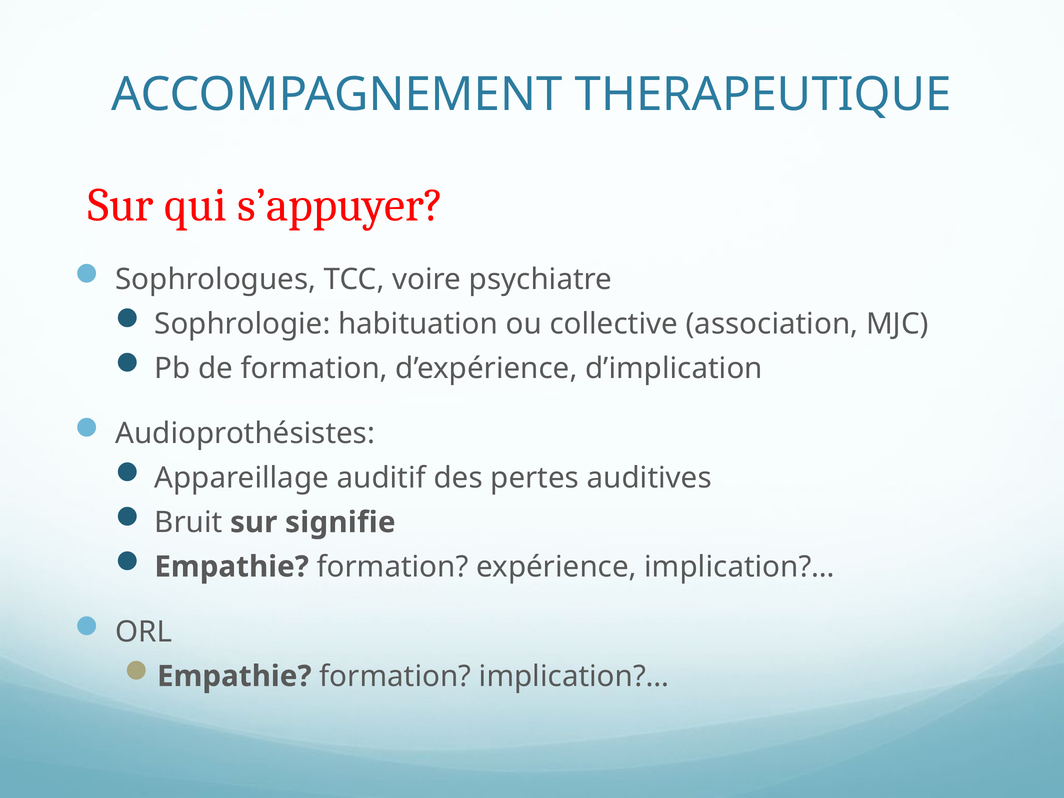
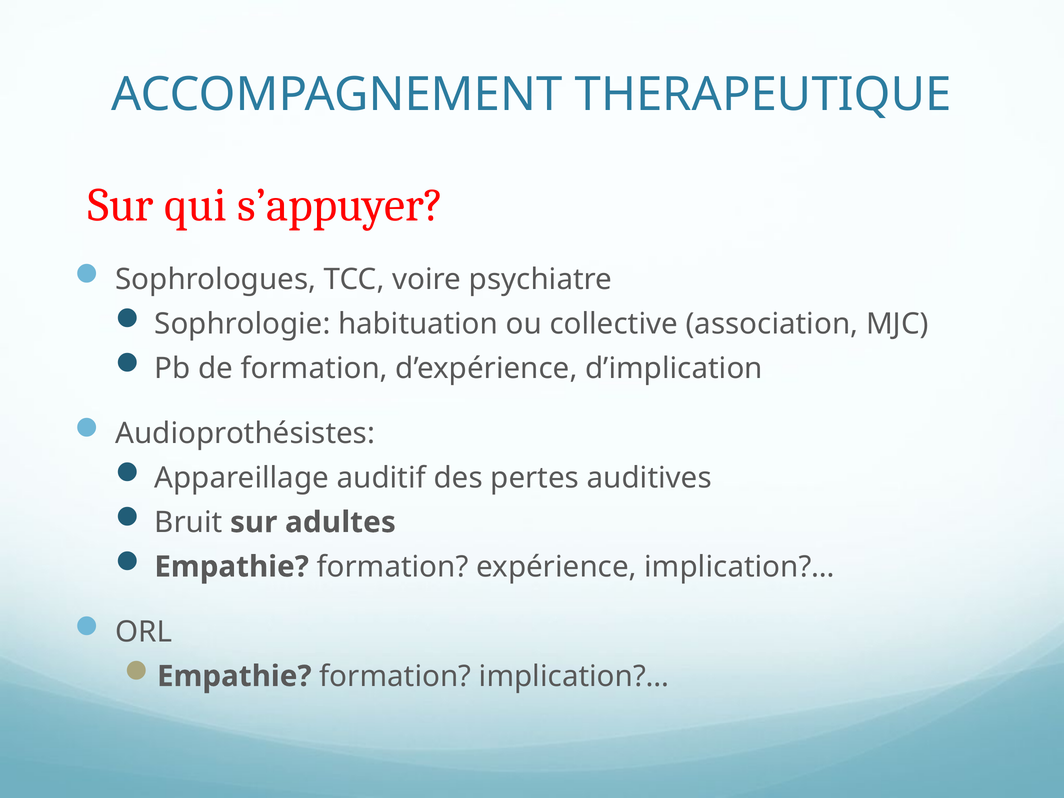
signifie: signifie -> adultes
